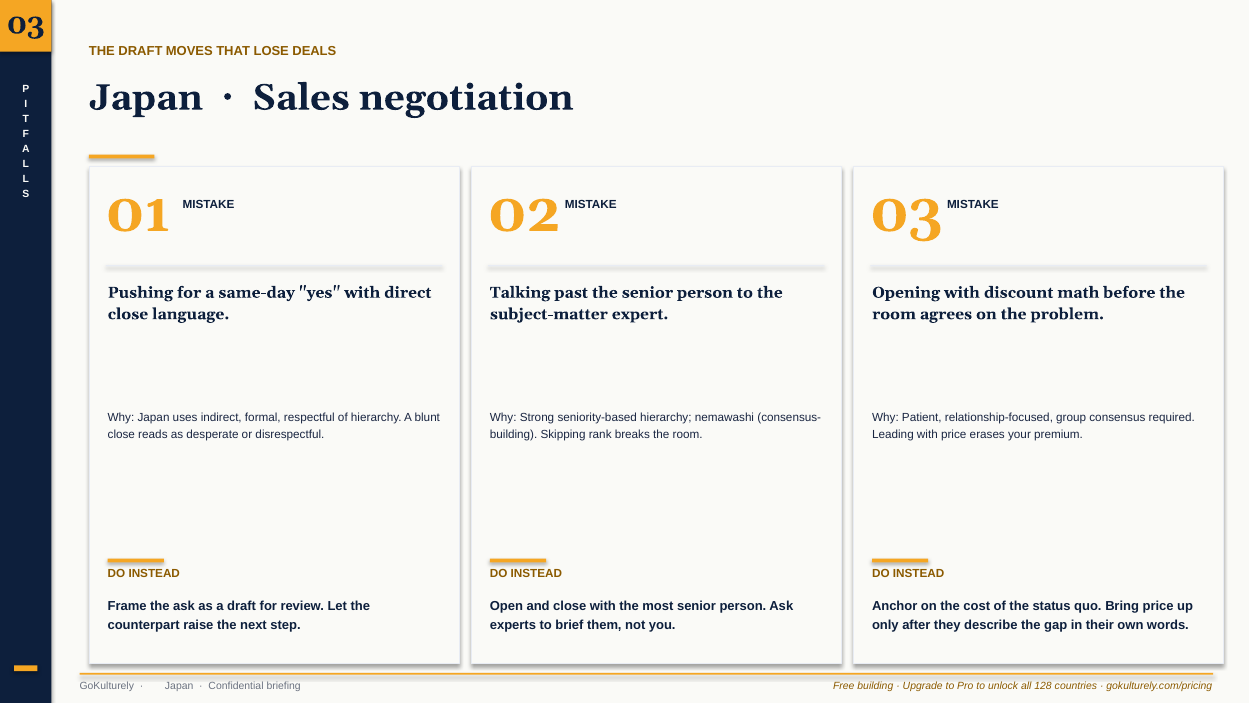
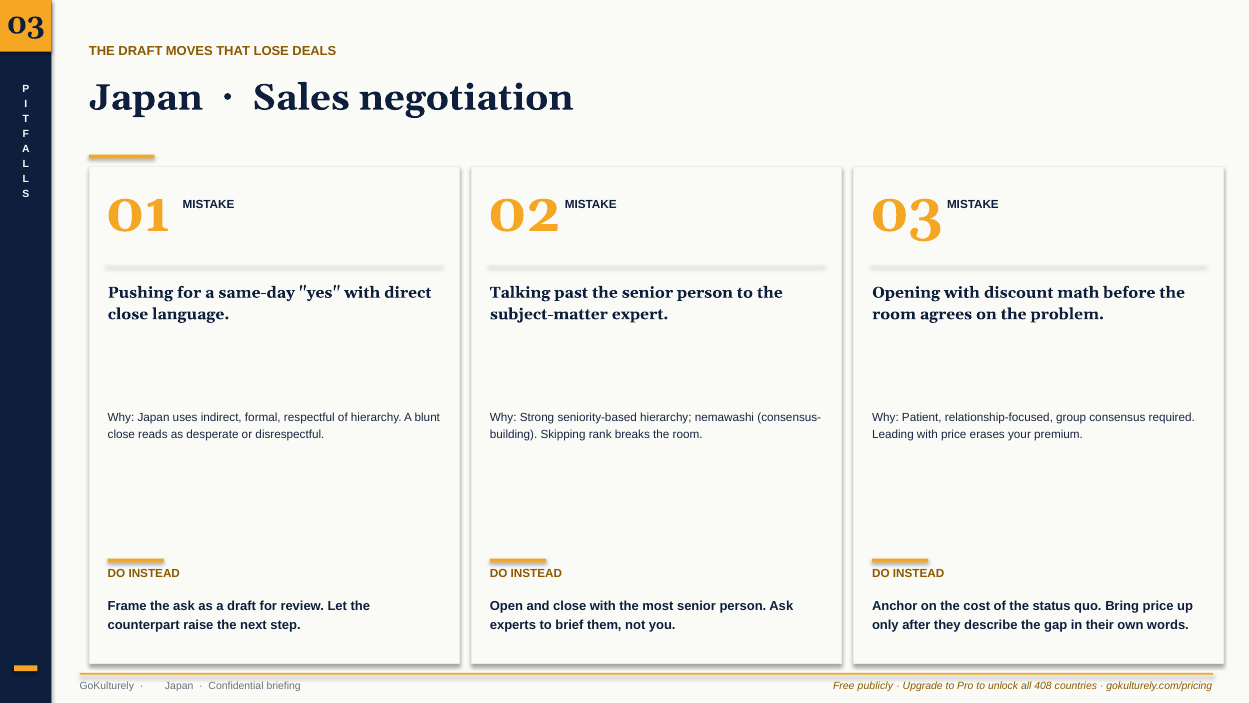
Free building: building -> publicly
128: 128 -> 408
